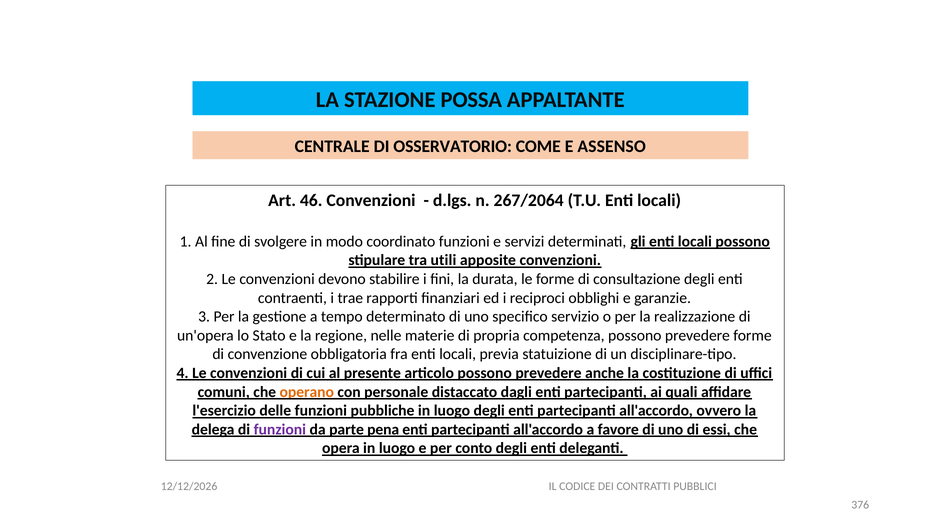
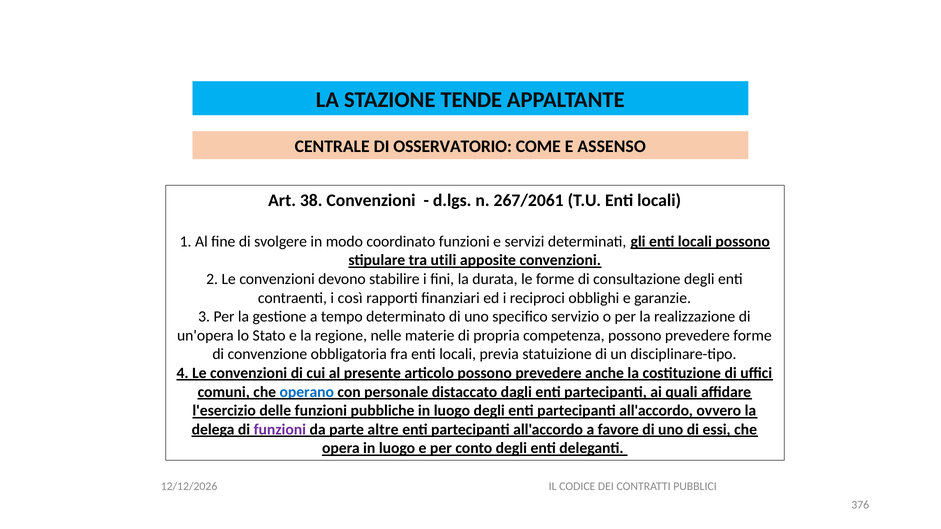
POSSA: POSSA -> TENDE
46: 46 -> 38
267/2064: 267/2064 -> 267/2061
trae: trae -> così
operano colour: orange -> blue
pena: pena -> altre
